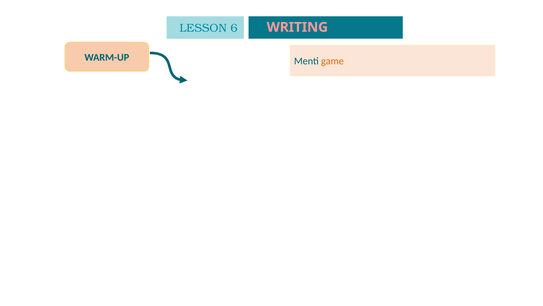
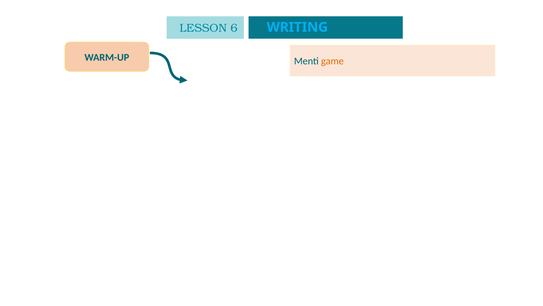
WRITING colour: pink -> light blue
